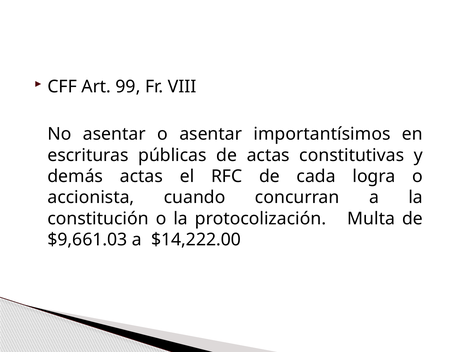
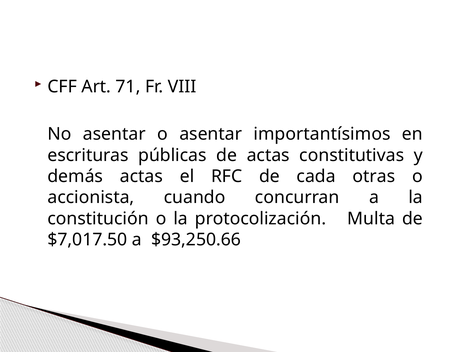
99: 99 -> 71
logra: logra -> otras
$9,661.03: $9,661.03 -> $7,017.50
$14,222.00: $14,222.00 -> $93,250.66
